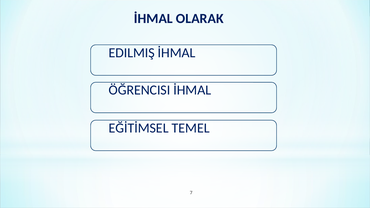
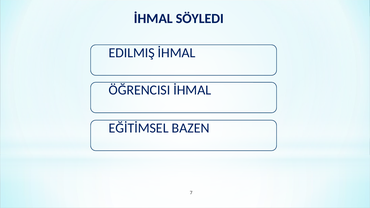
OLARAK: OLARAK -> SÖYLEDI
TEMEL: TEMEL -> BAZEN
